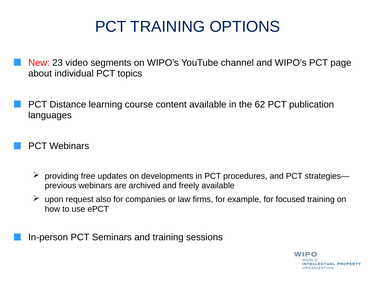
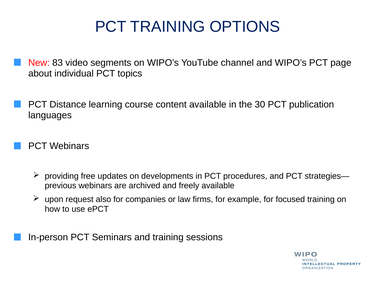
23: 23 -> 83
62: 62 -> 30
